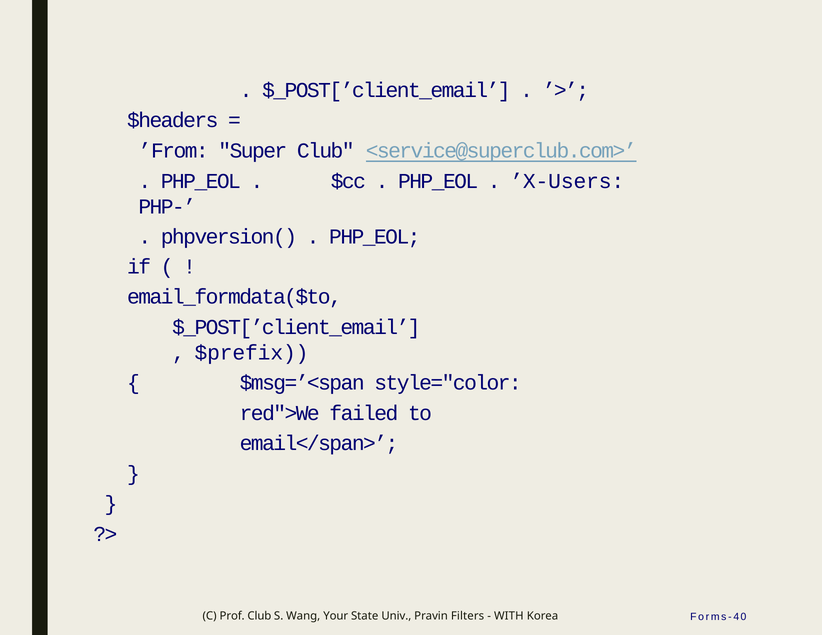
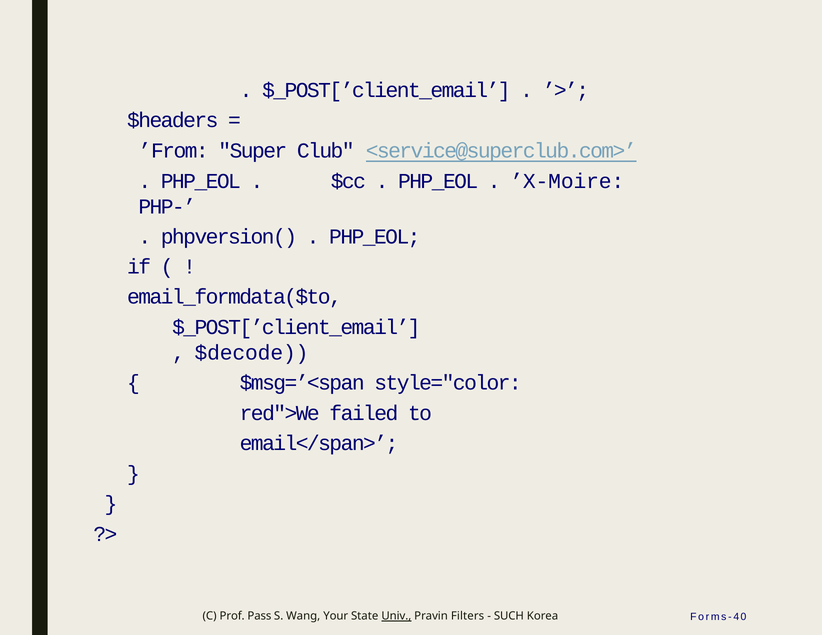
’X-Users: ’X-Users -> ’X-Moire
$prefix: $prefix -> $decode
Prof Club: Club -> Pass
Univ underline: none -> present
WITH: WITH -> SUCH
